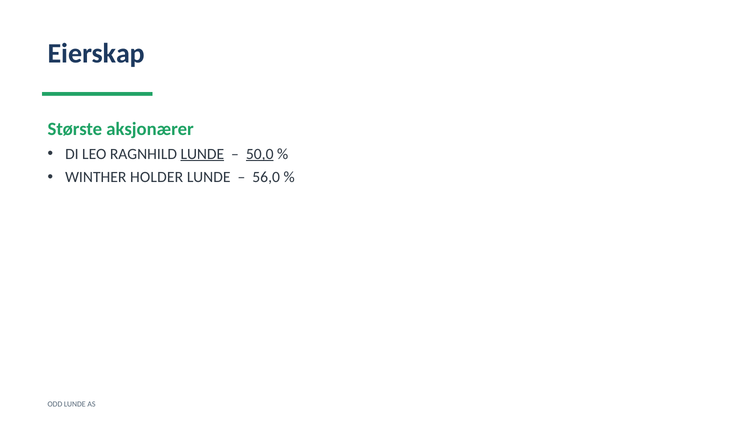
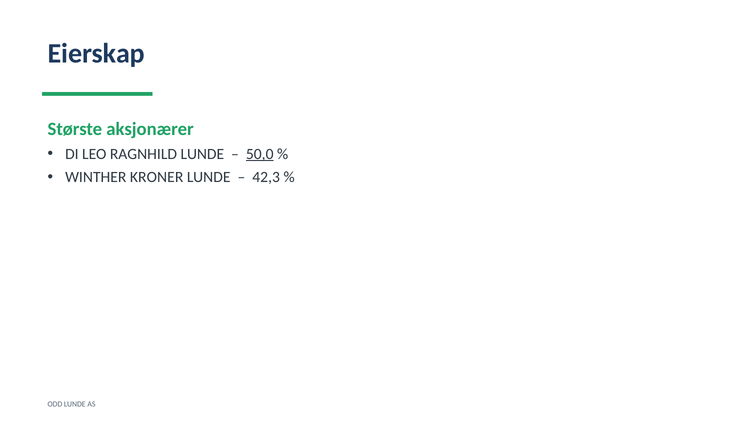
LUNDE at (202, 154) underline: present -> none
HOLDER: HOLDER -> KRONER
56,0: 56,0 -> 42,3
